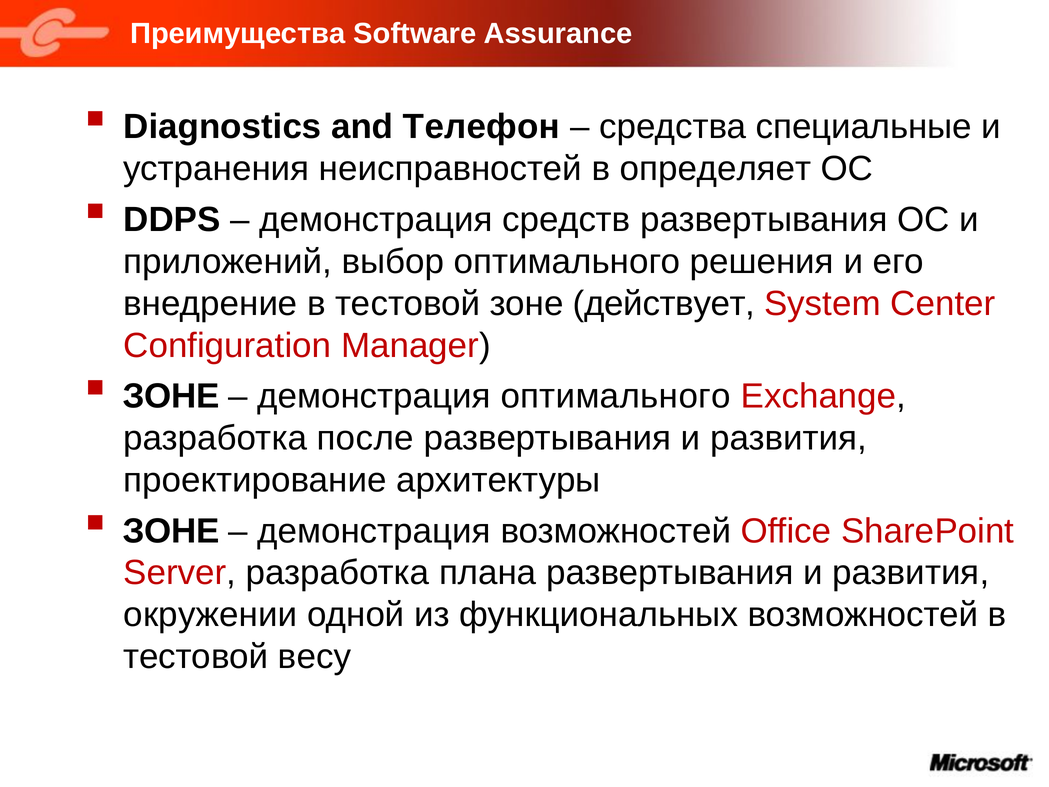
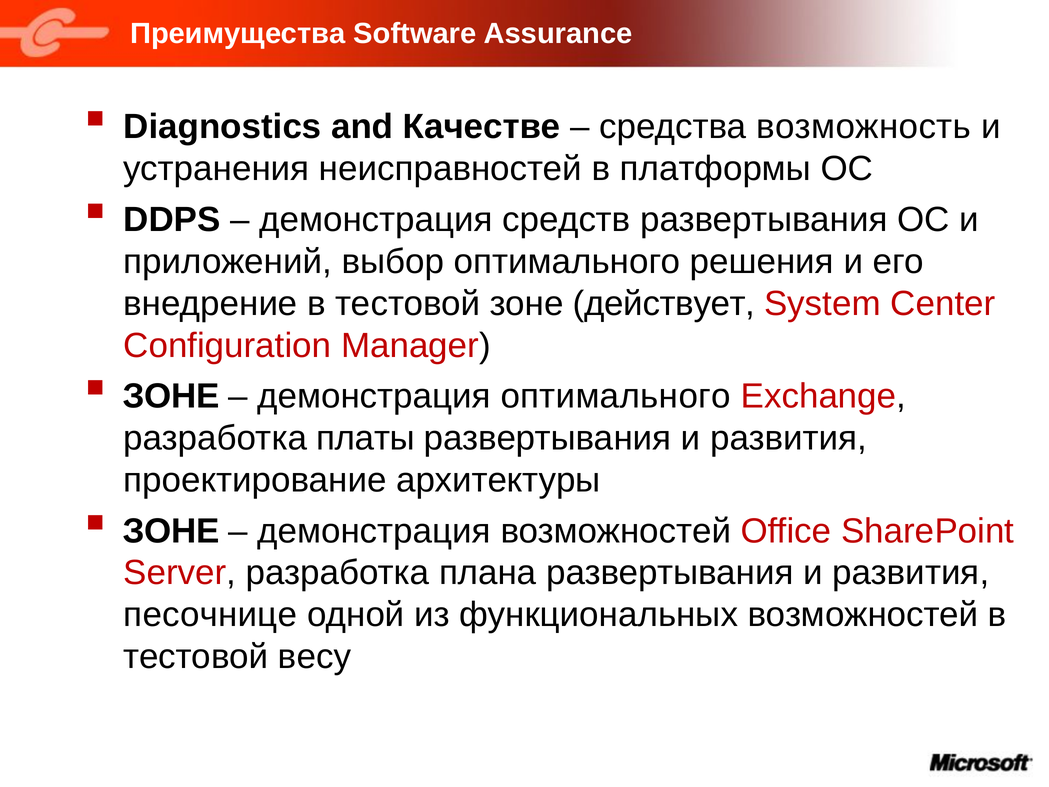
Телефон: Телефон -> Качестве
специальные: специальные -> возможность
определяет: определяет -> платформы
после: после -> платы
окружении: окружении -> песочнице
